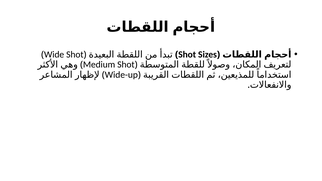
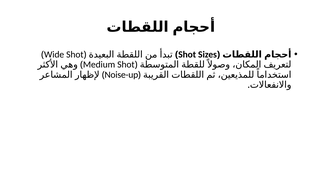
Wide-up: Wide-up -> Noise-up
